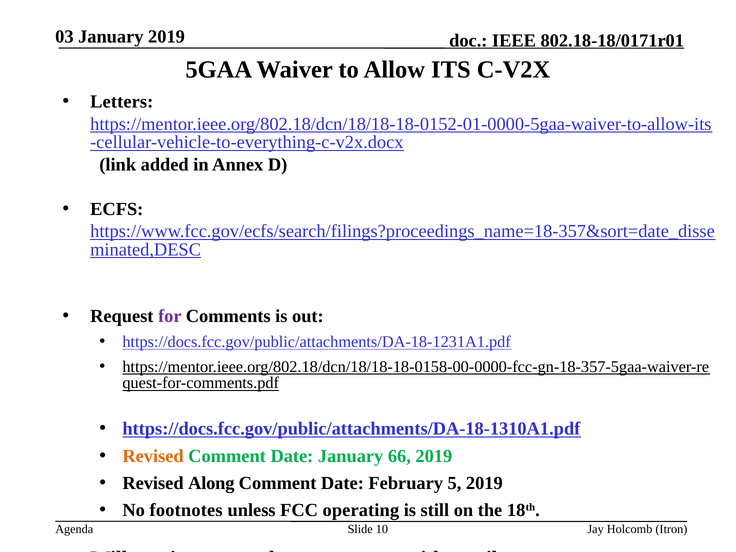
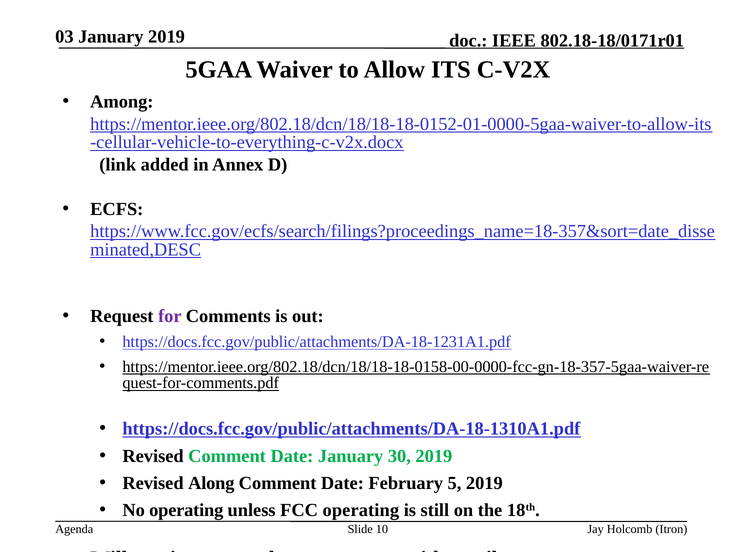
Letters: Letters -> Among
Revised at (153, 456) colour: orange -> black
66: 66 -> 30
No footnotes: footnotes -> operating
